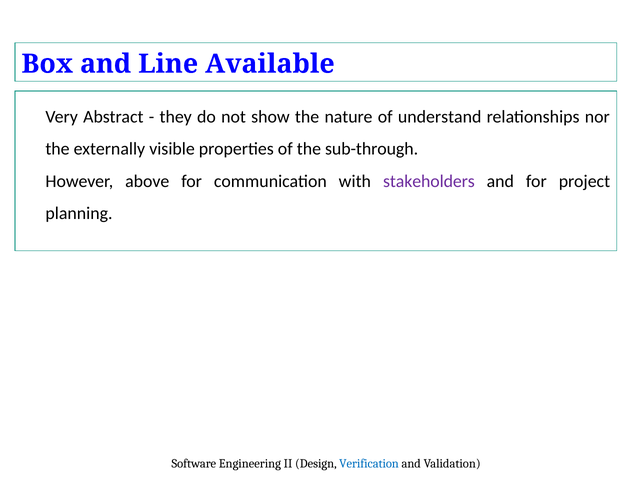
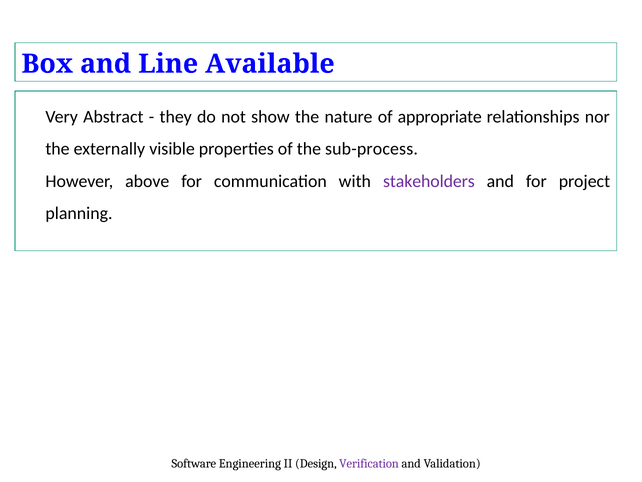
understand: understand -> appropriate
sub-through: sub-through -> sub-process
Verification colour: blue -> purple
